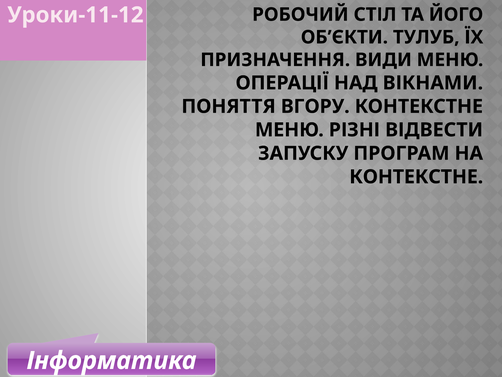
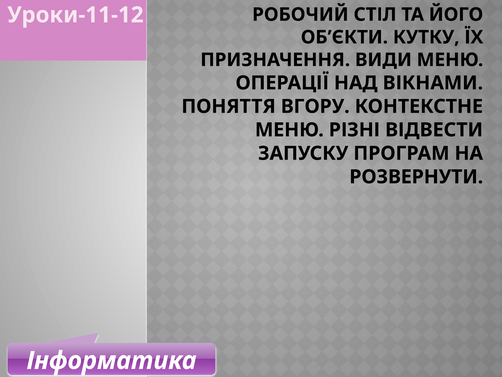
ТУЛУБ: ТУЛУБ -> КУТКУ
КОНТЕКСТНЕ at (416, 177): КОНТЕКСТНЕ -> РОЗВЕРНУТИ
